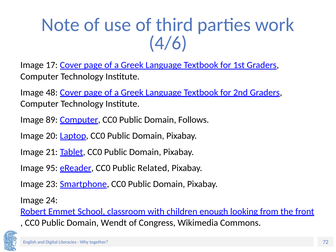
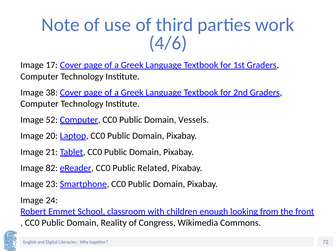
48: 48 -> 38
89: 89 -> 52
Follows: Follows -> Vessels
95: 95 -> 82
Wendt: Wendt -> Reality
